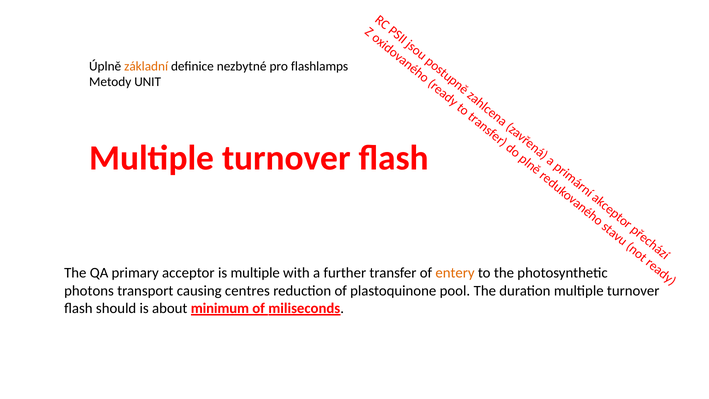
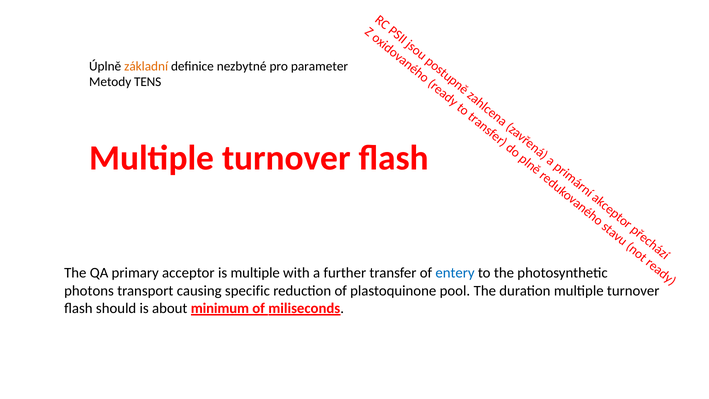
flashlamps: flashlamps -> parameter
UNIT: UNIT -> TENS
entery colour: orange -> blue
centres: centres -> specific
